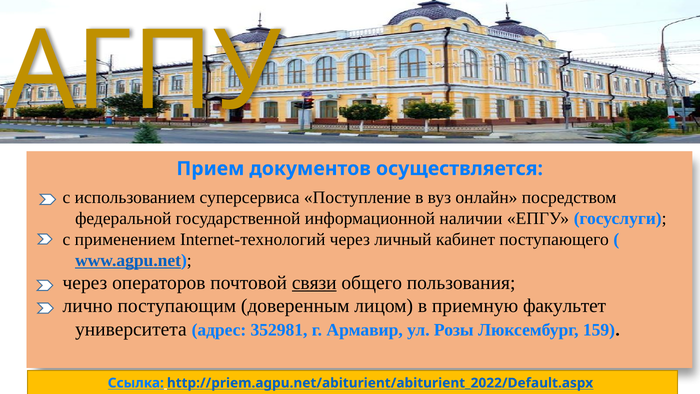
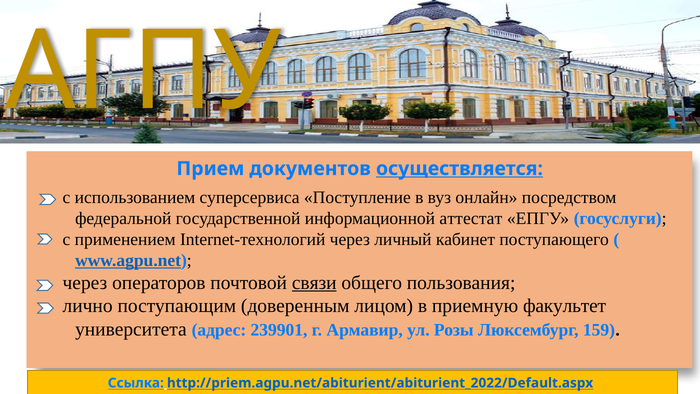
осуществляется underline: none -> present
наличии: наличии -> аттестат
352981: 352981 -> 239901
